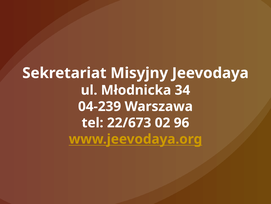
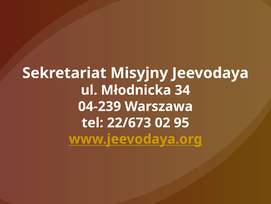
96: 96 -> 95
